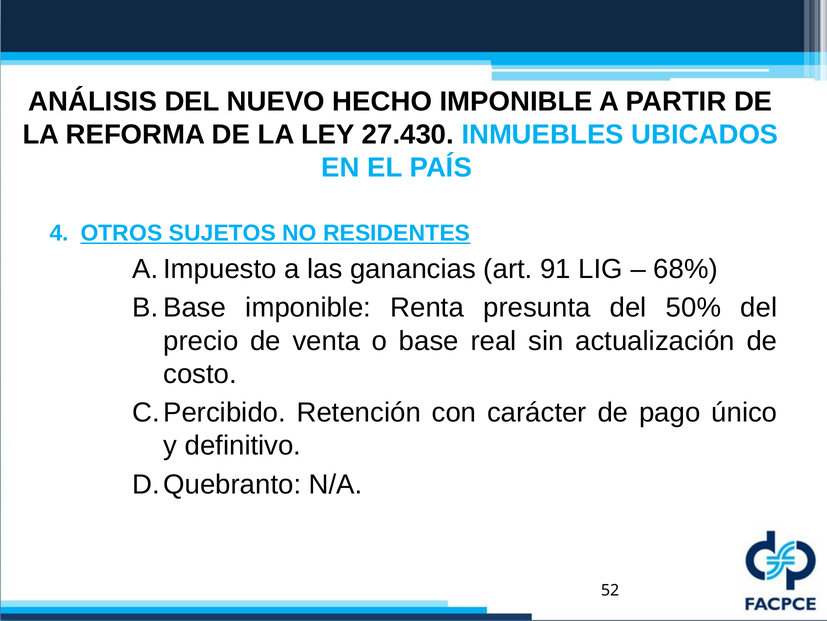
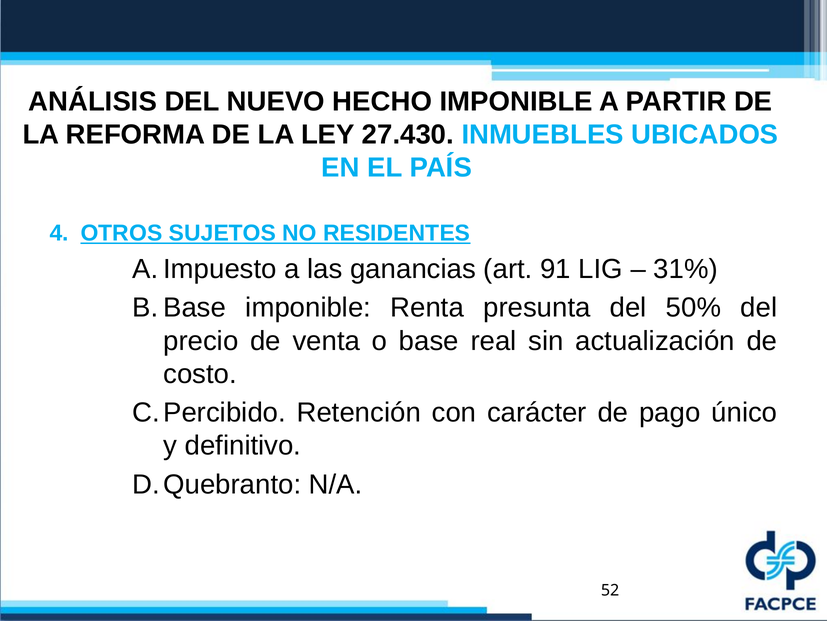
68%: 68% -> 31%
